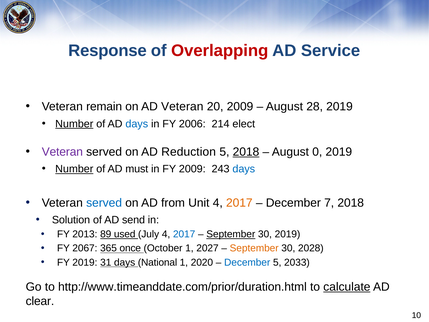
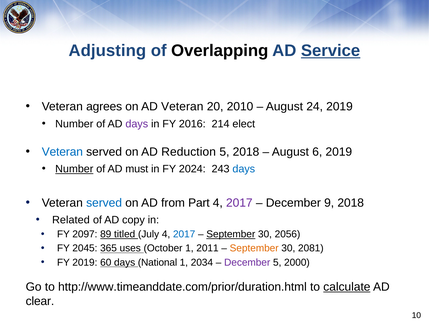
Response: Response -> Adjusting
Overlapping colour: red -> black
Service underline: none -> present
remain: remain -> agrees
20 2009: 2009 -> 2010
28: 28 -> 24
Number at (74, 124) underline: present -> none
days at (137, 124) colour: blue -> purple
2006: 2006 -> 2016
Veteran at (62, 152) colour: purple -> blue
2018 at (246, 152) underline: present -> none
0: 0 -> 6
FY 2009: 2009 -> 2024
Unit: Unit -> Part
2017 at (239, 203) colour: orange -> purple
7: 7 -> 9
Solution: Solution -> Related
send: send -> copy
2013: 2013 -> 2097
used: used -> titled
30 2019: 2019 -> 2056
2067: 2067 -> 2045
once: once -> uses
2027: 2027 -> 2011
2028: 2028 -> 2081
31: 31 -> 60
2020: 2020 -> 2034
December at (247, 262) colour: blue -> purple
2033: 2033 -> 2000
